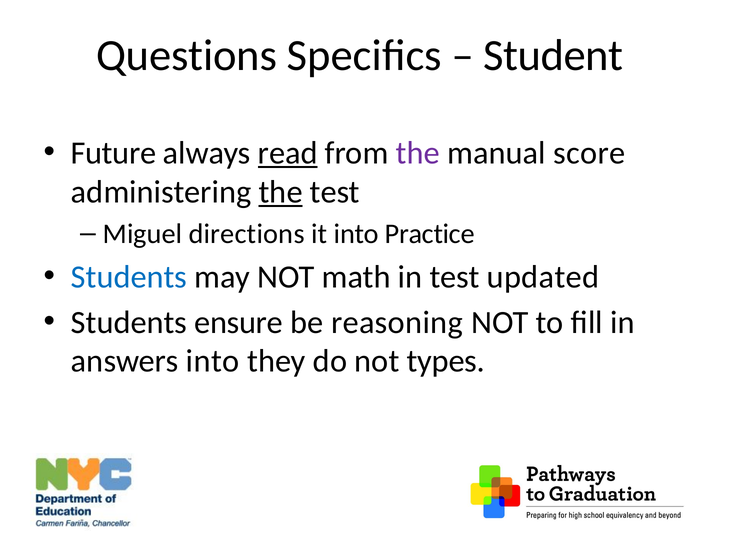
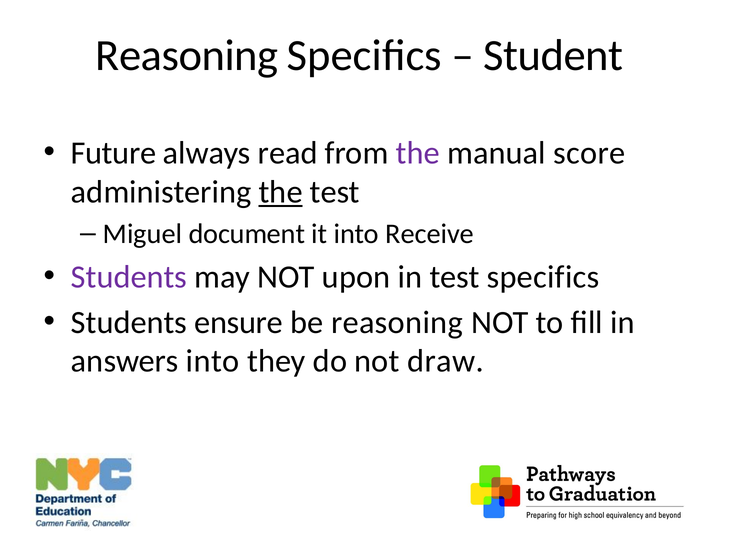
Questions at (187, 55): Questions -> Reasoning
read underline: present -> none
directions: directions -> document
Practice: Practice -> Receive
Students at (129, 277) colour: blue -> purple
math: math -> upon
test updated: updated -> specifics
types: types -> draw
